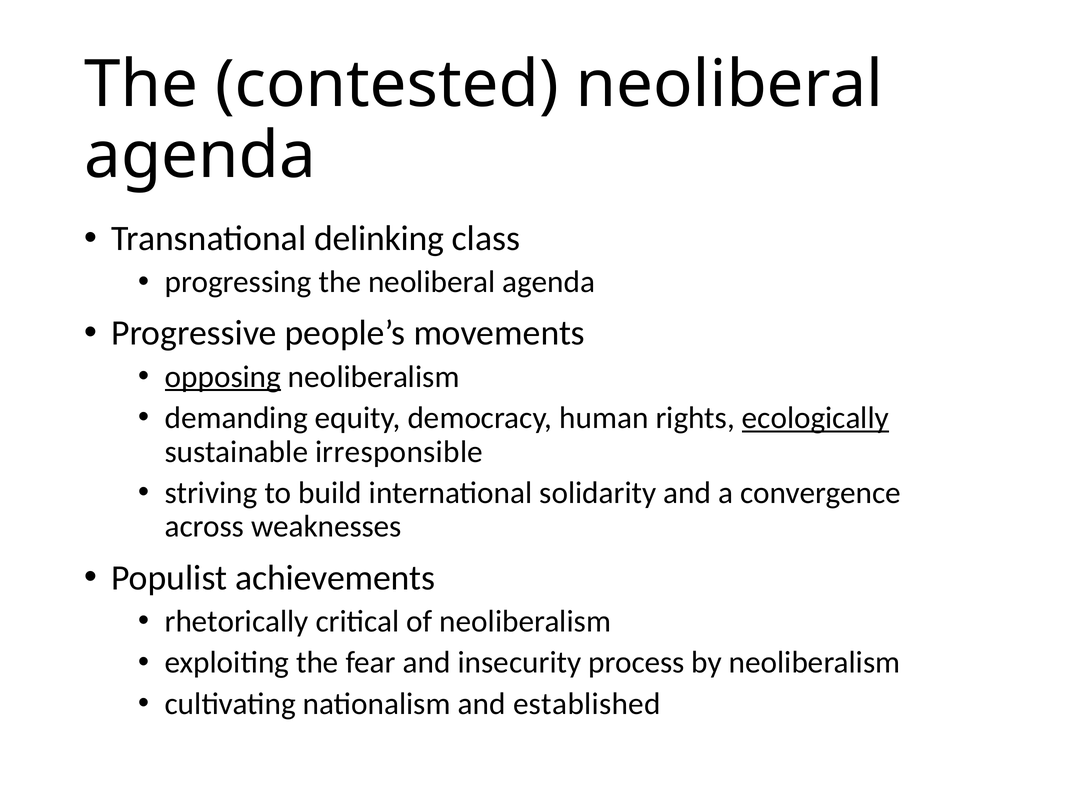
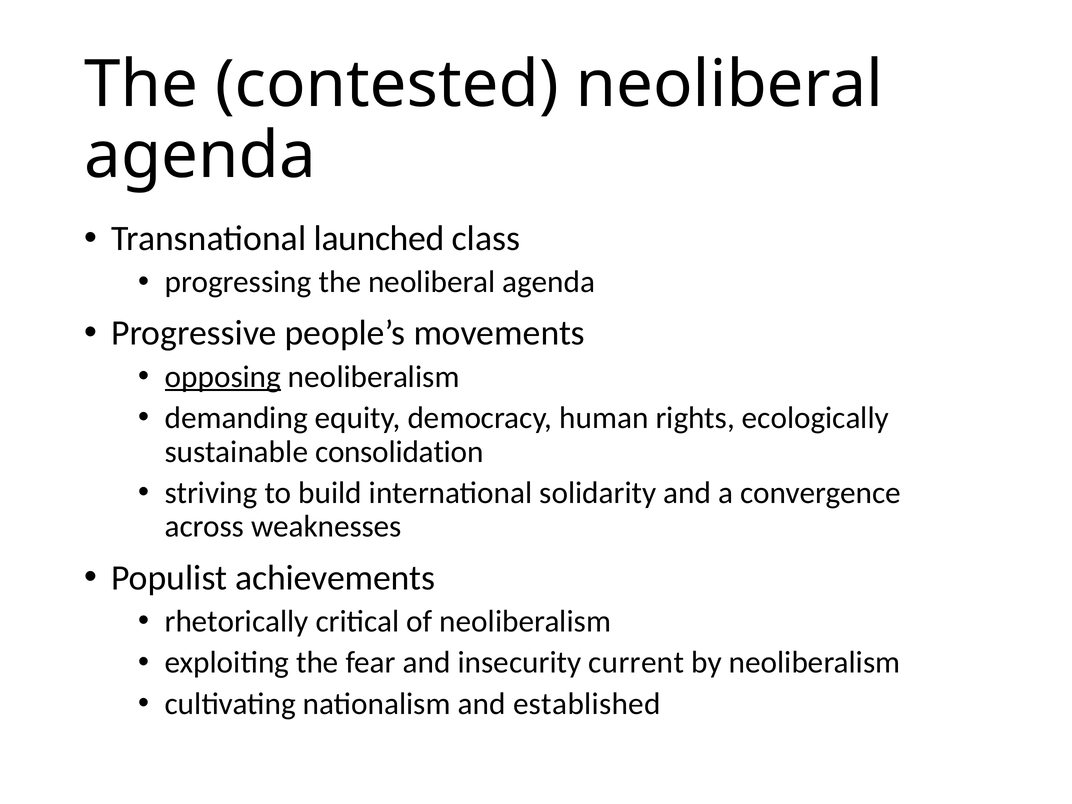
delinking: delinking -> launched
ecologically underline: present -> none
irresponsible: irresponsible -> consolidation
process: process -> current
